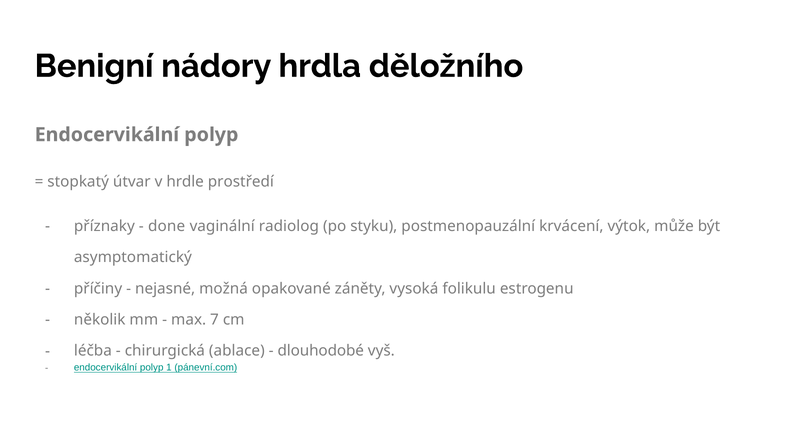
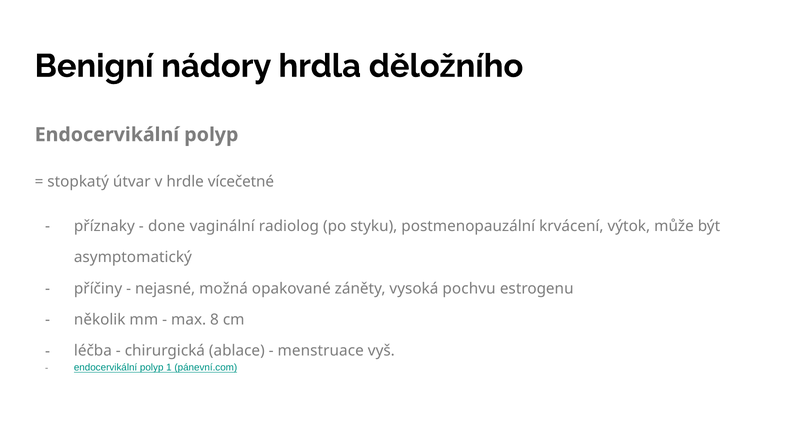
prostředí: prostředí -> vícečetné
folikulu: folikulu -> pochvu
7: 7 -> 8
dlouhodobé: dlouhodobé -> menstruace
